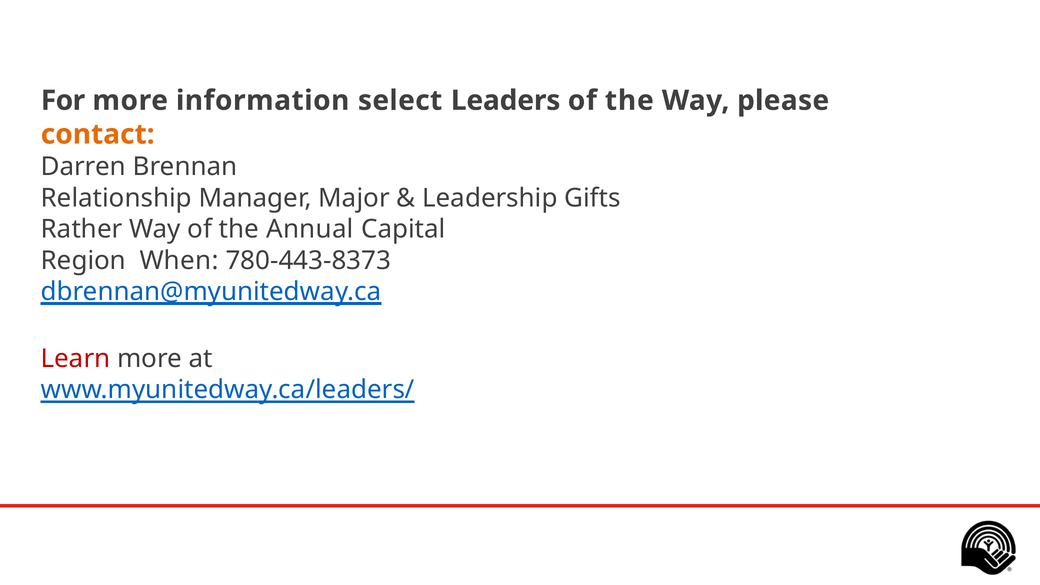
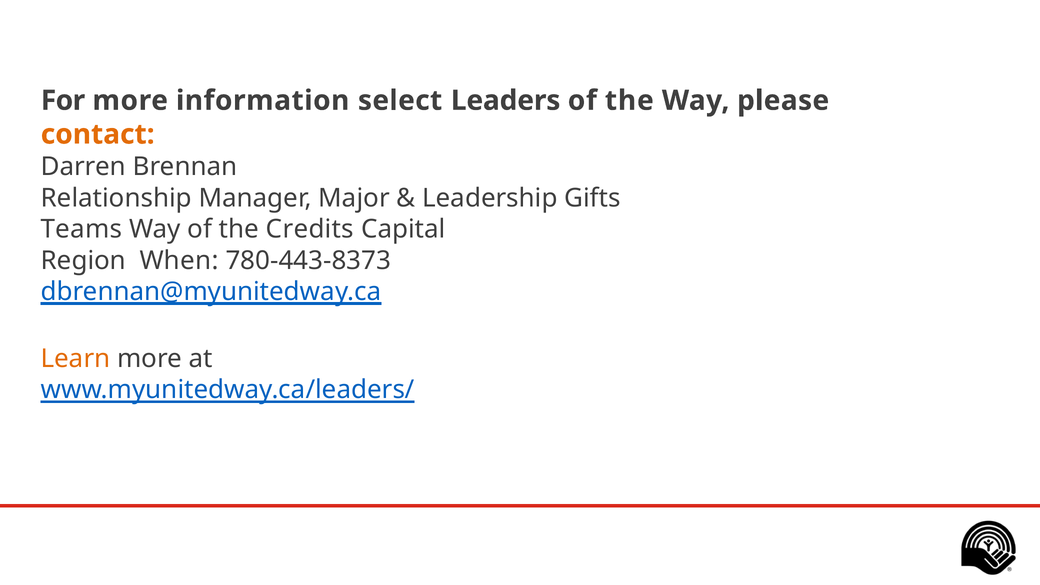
Rather: Rather -> Teams
Annual: Annual -> Credits
Learn colour: red -> orange
